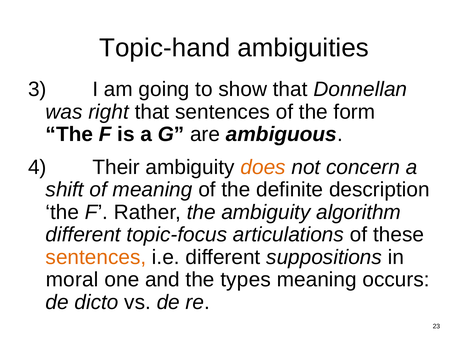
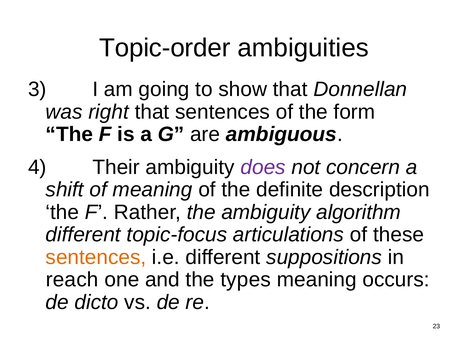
Topic-hand: Topic-hand -> Topic-order
does colour: orange -> purple
moral: moral -> reach
